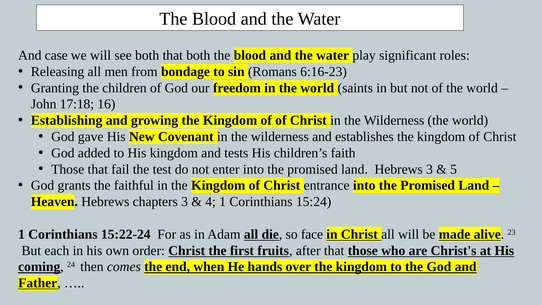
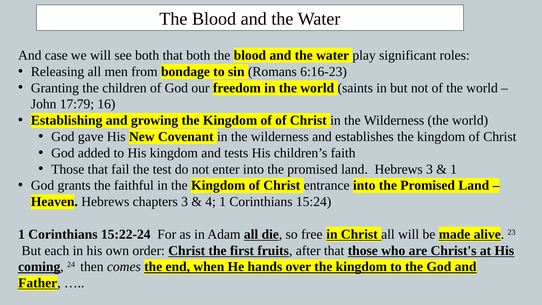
17:18: 17:18 -> 17:79
5 at (454, 169): 5 -> 1
face: face -> free
